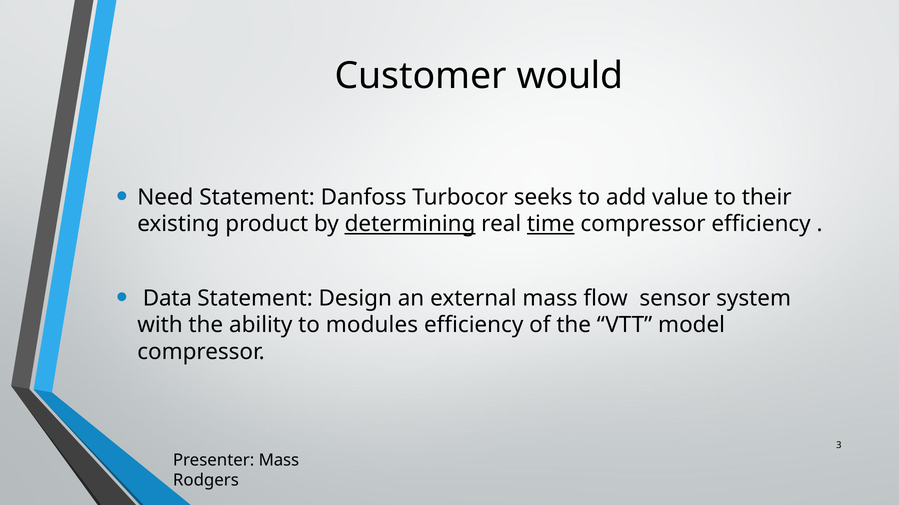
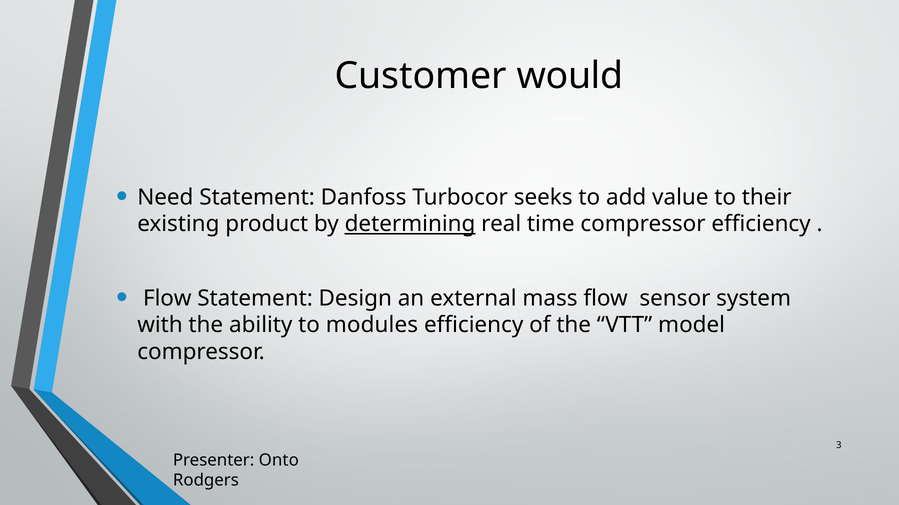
time underline: present -> none
Data at (167, 299): Data -> Flow
Presenter Mass: Mass -> Onto
